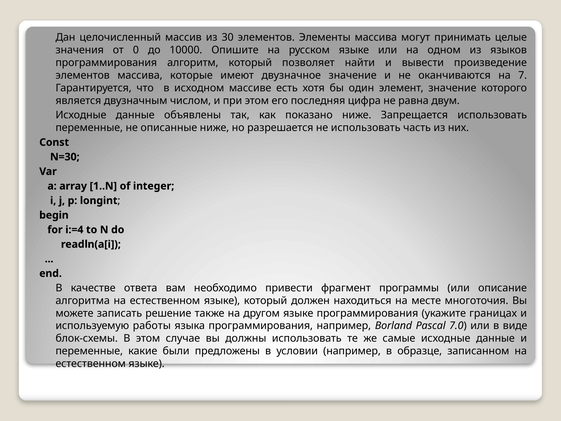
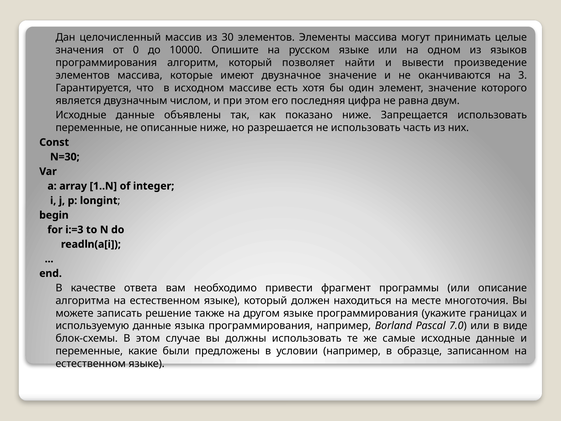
7: 7 -> 3
i:=4: i:=4 -> i:=3
используемую работы: работы -> данные
